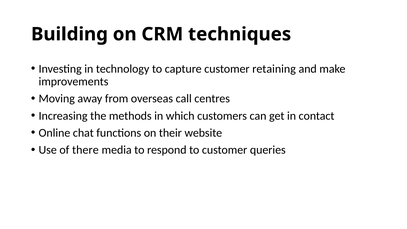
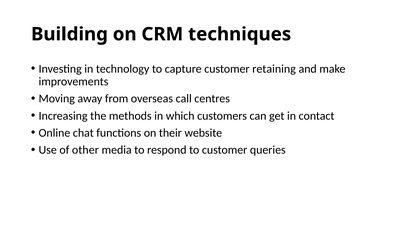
there: there -> other
